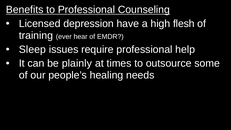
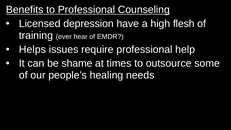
Sleep: Sleep -> Helps
plainly: plainly -> shame
